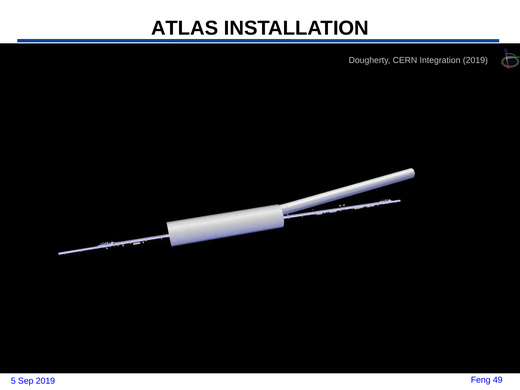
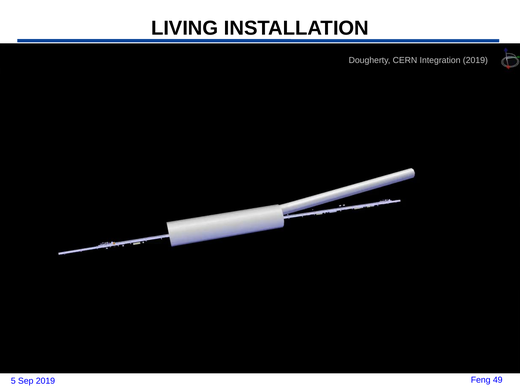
ATLAS: ATLAS -> LIVING
